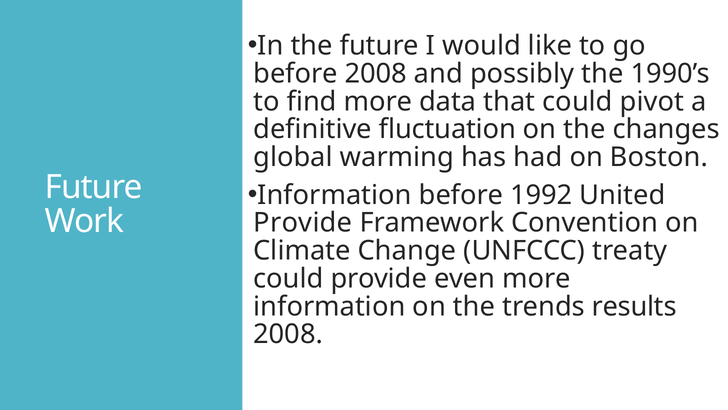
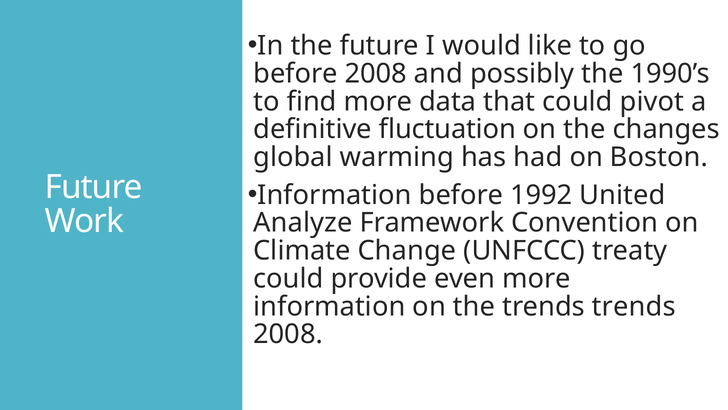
Provide at (303, 223): Provide -> Analyze
trends results: results -> trends
